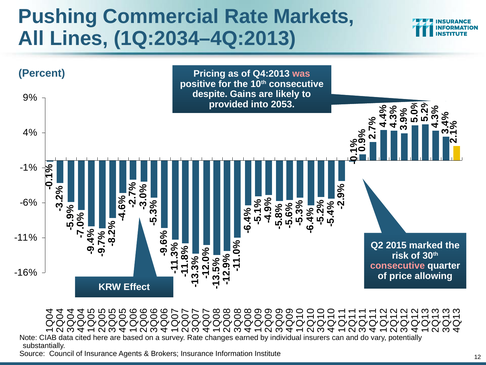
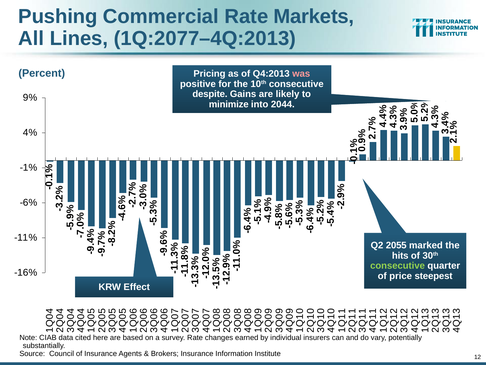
1Q:2034–4Q:2013: 1Q:2034–4Q:2013 -> 1Q:2077–4Q:2013
provided: provided -> minimize
2053: 2053 -> 2044
2015: 2015 -> 2055
risk: risk -> hits
consecutive at (398, 265) colour: pink -> light green
allowing: allowing -> steepest
